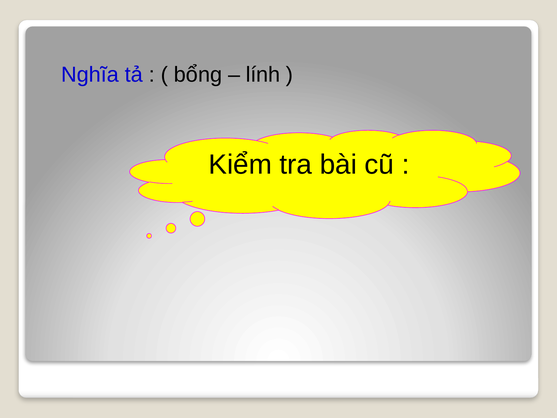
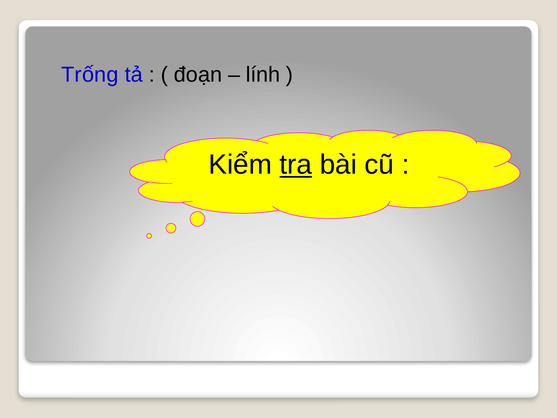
Nghĩa: Nghĩa -> Trống
bổng: bổng -> đoạn
tra underline: none -> present
